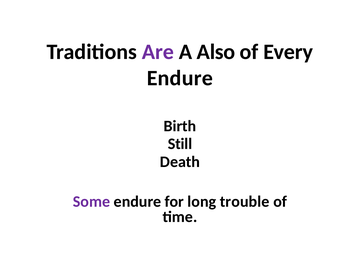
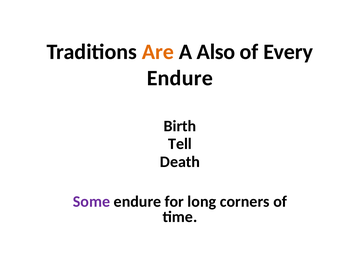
Are colour: purple -> orange
Still: Still -> Tell
trouble: trouble -> corners
